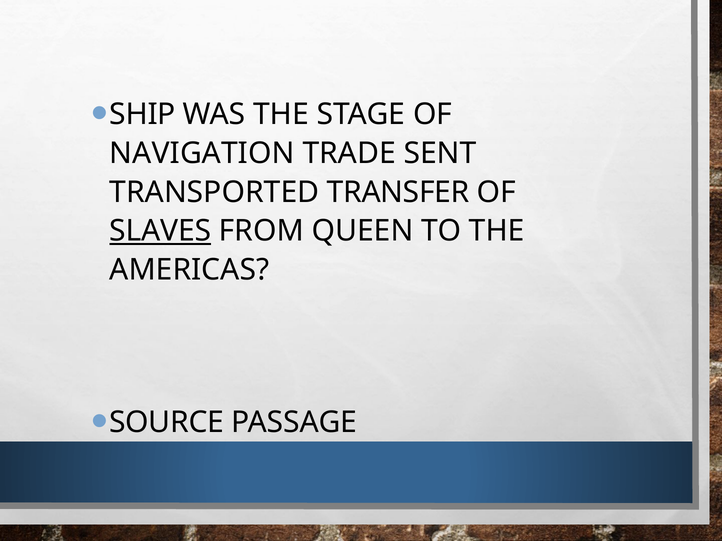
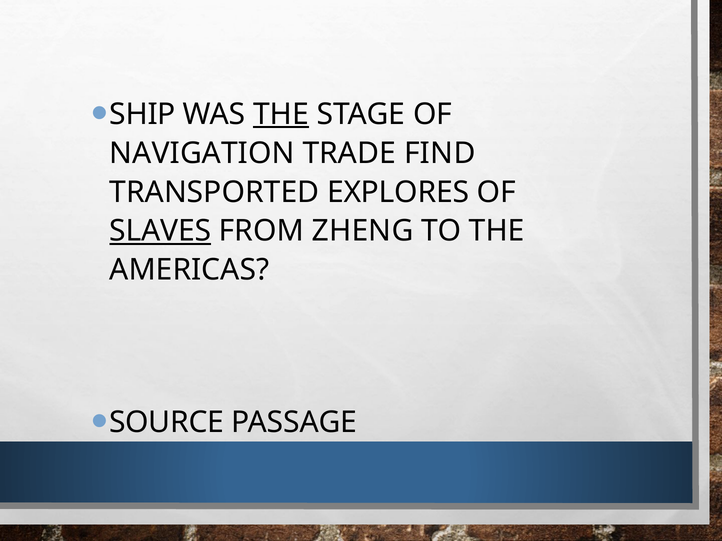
THE at (281, 114) underline: none -> present
SENT: SENT -> FIND
TRANSFER: TRANSFER -> EXPLORES
QUEEN: QUEEN -> ZHENG
